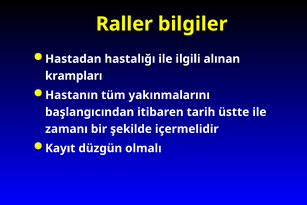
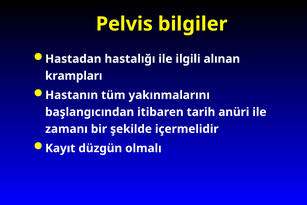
Raller: Raller -> Pelvis
üstte: üstte -> anüri
